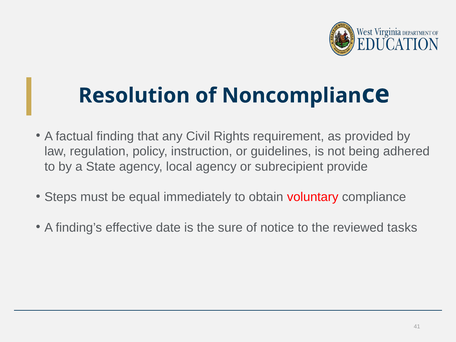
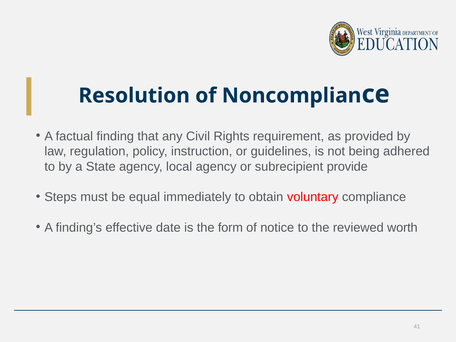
sure: sure -> form
tasks: tasks -> worth
